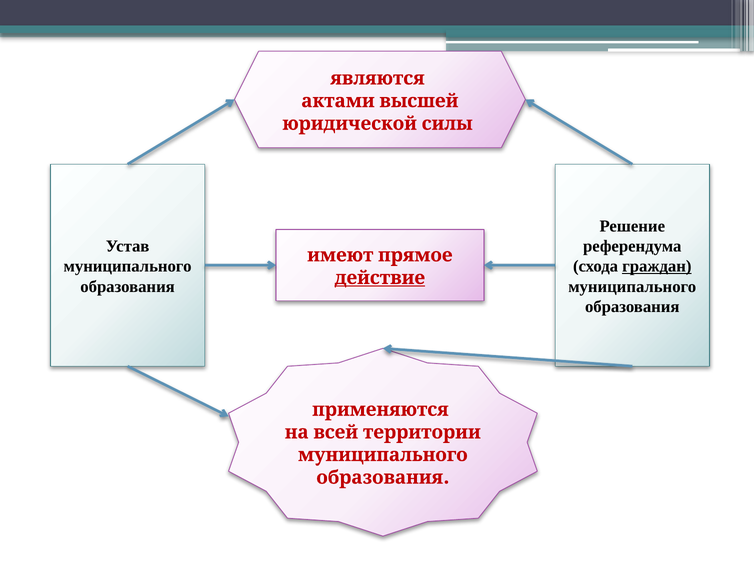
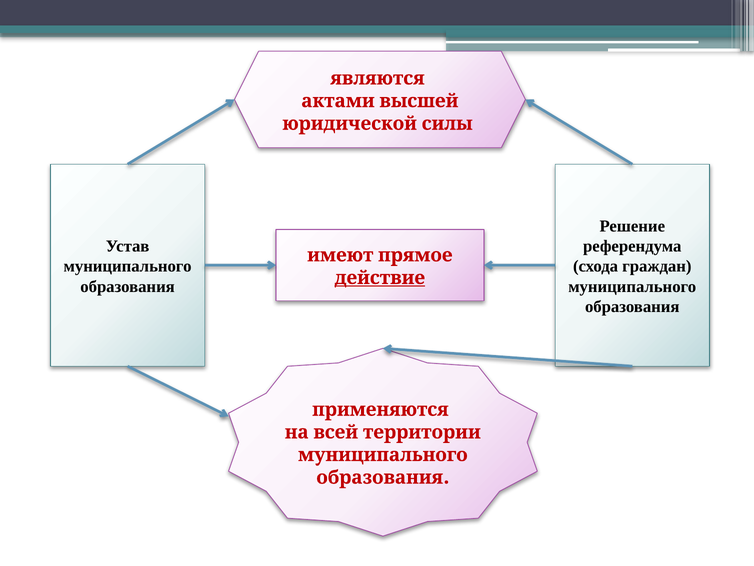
граждан underline: present -> none
